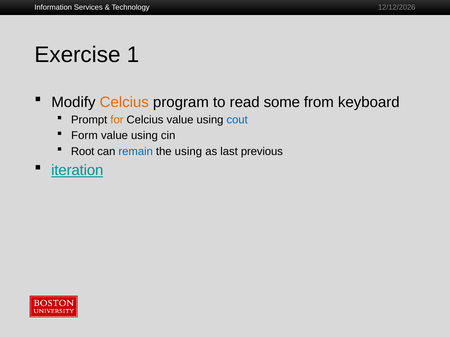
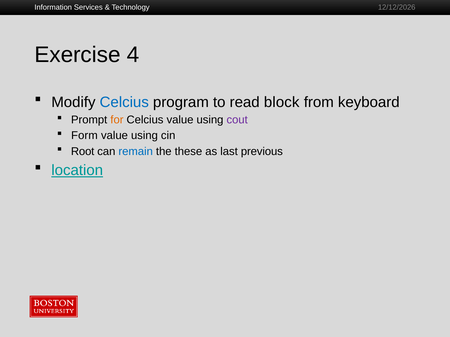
1: 1 -> 4
Celcius at (124, 102) colour: orange -> blue
some: some -> block
cout colour: blue -> purple
the using: using -> these
iteration: iteration -> location
